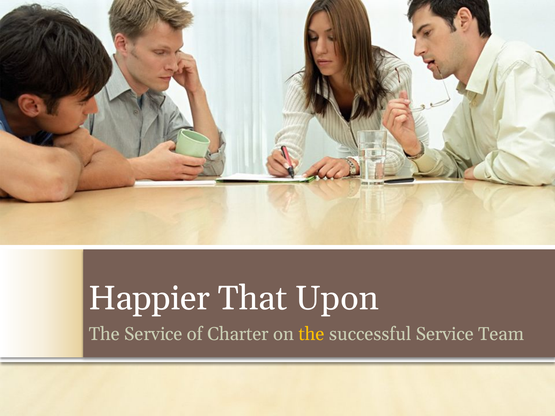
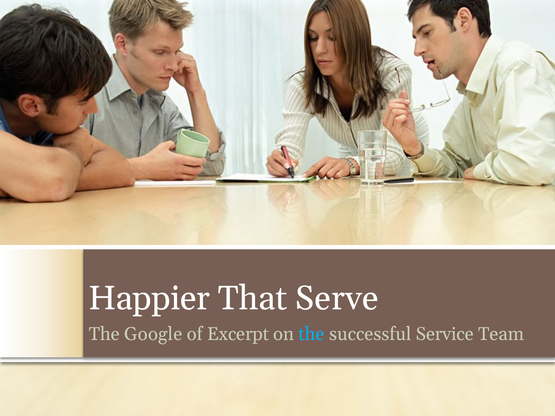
Upon: Upon -> Serve
The Service: Service -> Google
Charter: Charter -> Excerpt
the at (312, 334) colour: yellow -> light blue
